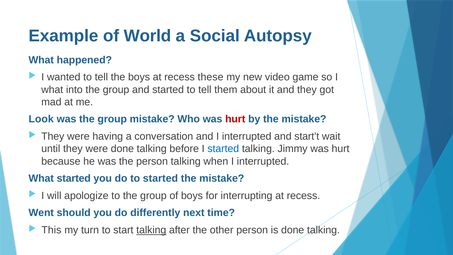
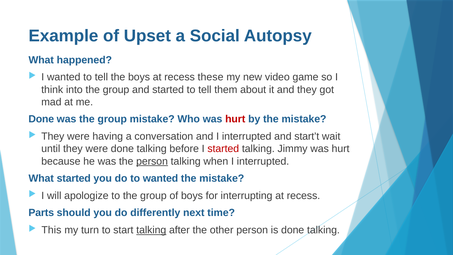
World: World -> Upset
what at (52, 90): what -> think
Look at (41, 119): Look -> Done
started at (223, 149) colour: blue -> red
person at (152, 161) underline: none -> present
to started: started -> wanted
Went: Went -> Parts
